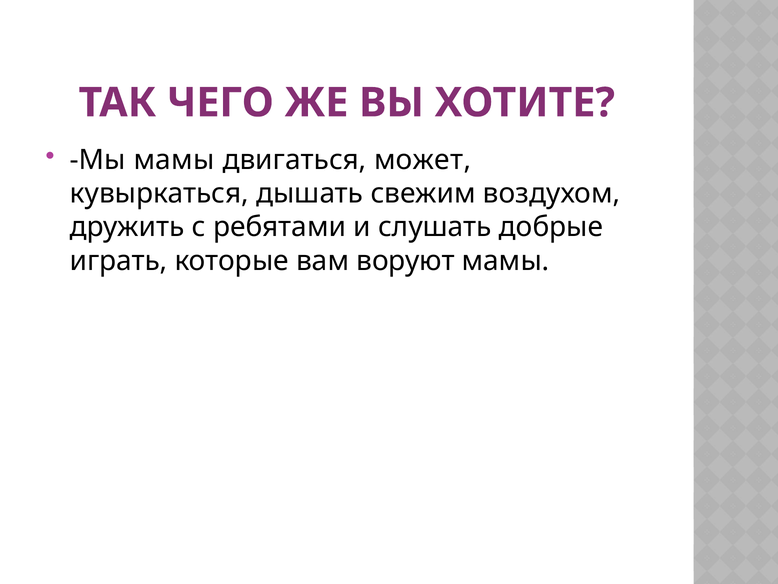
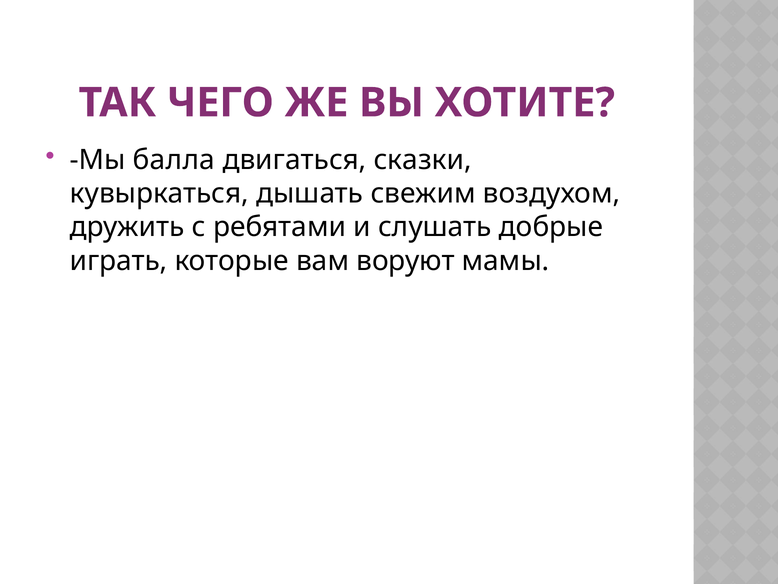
Мы мамы: мамы -> балла
может: может -> сказки
